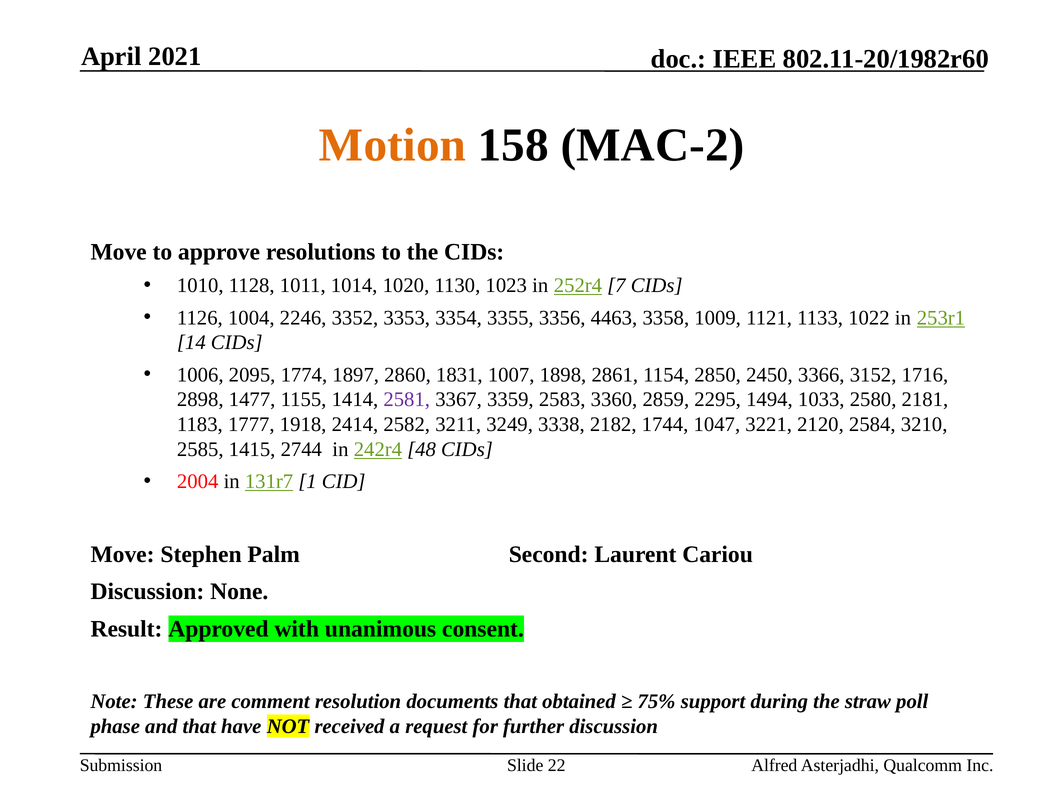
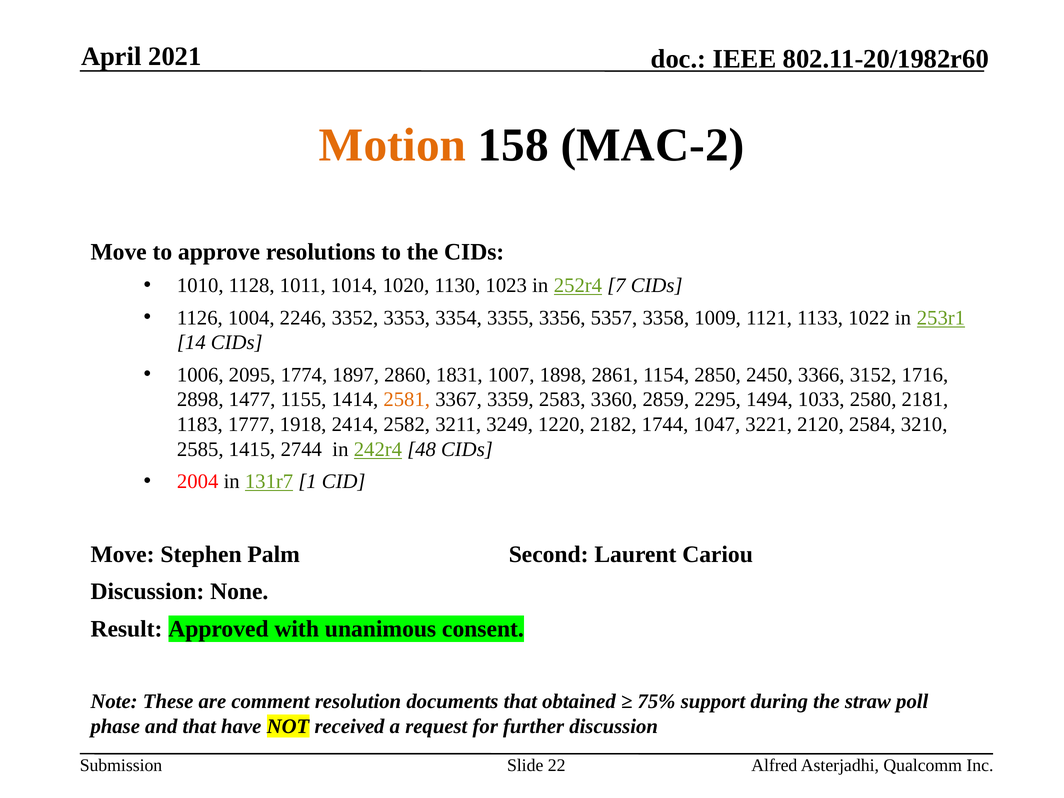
4463: 4463 -> 5357
2581 colour: purple -> orange
3338: 3338 -> 1220
